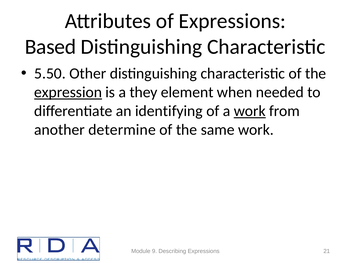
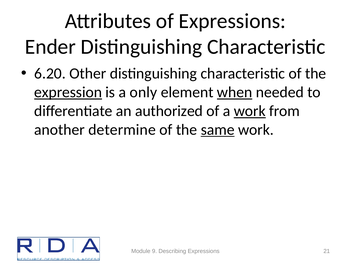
Based: Based -> Ender
5.50: 5.50 -> 6.20
they: they -> only
when underline: none -> present
identifying: identifying -> authorized
same underline: none -> present
